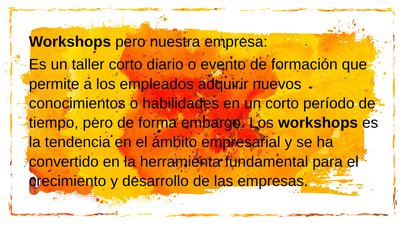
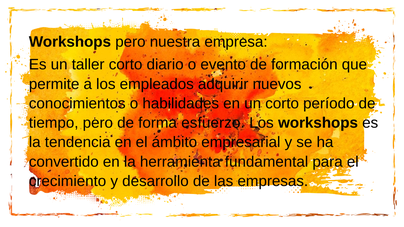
embargo: embargo -> esfuerzo
